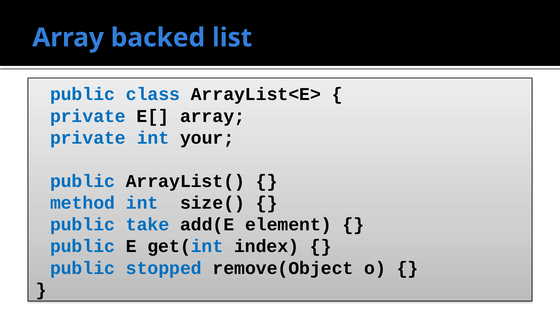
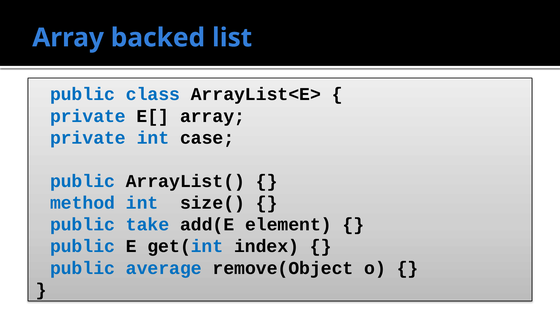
your: your -> case
stopped: stopped -> average
